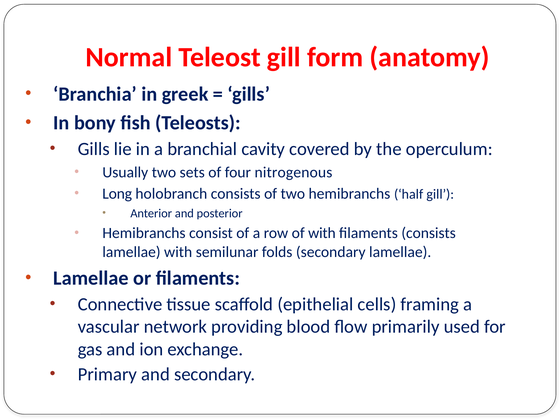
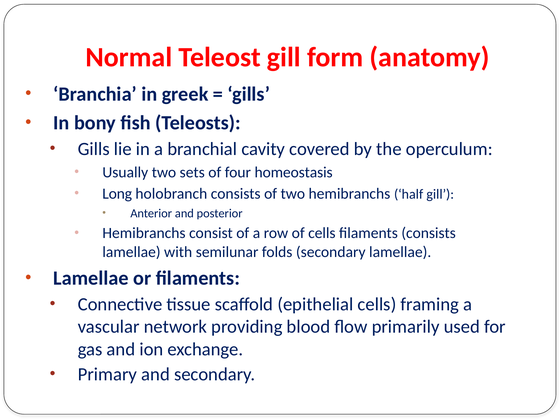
nitrogenous: nitrogenous -> homeostasis
of with: with -> cells
